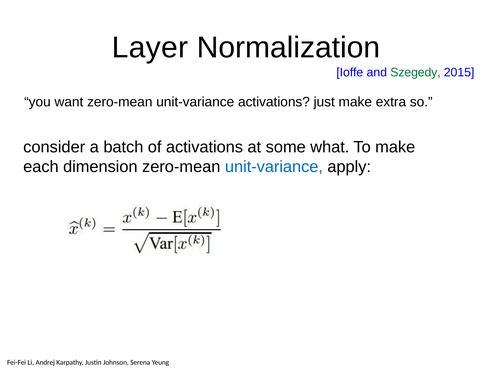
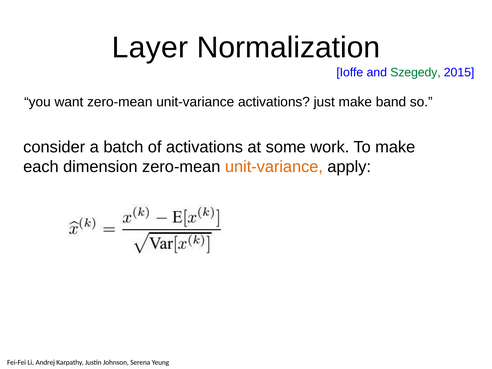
extra: extra -> band
what: what -> work
unit-variance at (274, 167) colour: blue -> orange
